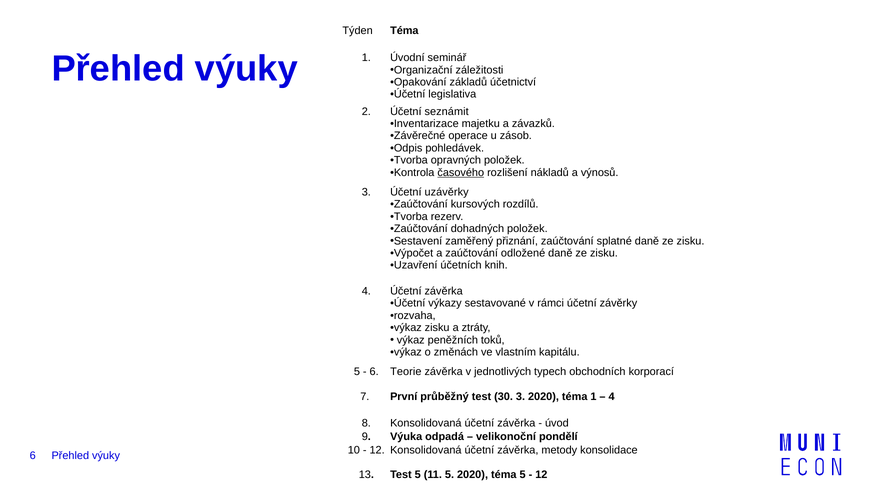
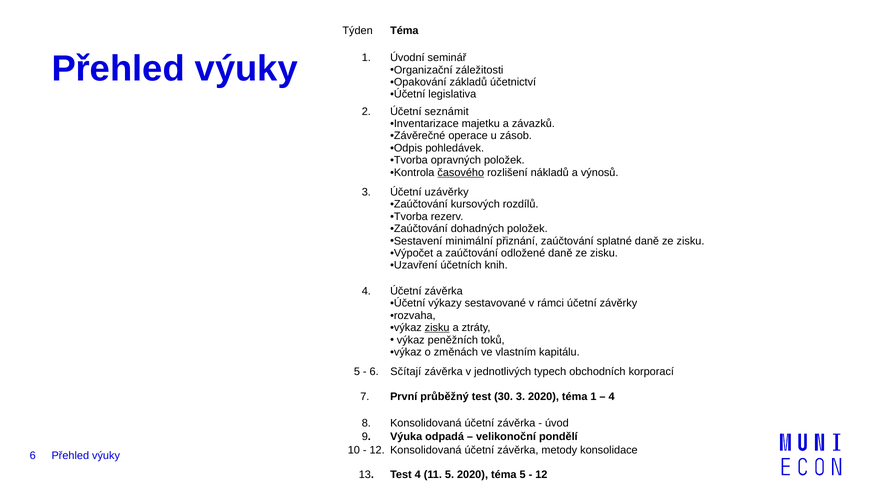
zaměřený: zaměřený -> minimální
zisku at (437, 328) underline: none -> present
Teorie: Teorie -> Sčítají
Test 5: 5 -> 4
